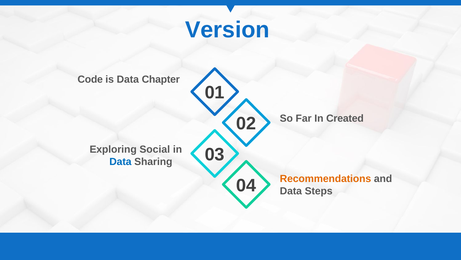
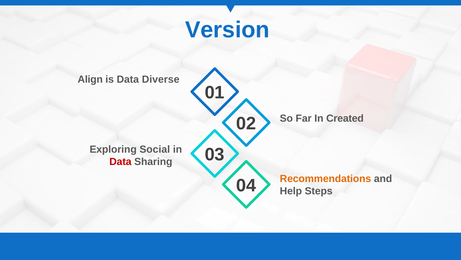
Code: Code -> Align
Chapter: Chapter -> Diverse
Data at (120, 161) colour: blue -> red
Data at (291, 191): Data -> Help
